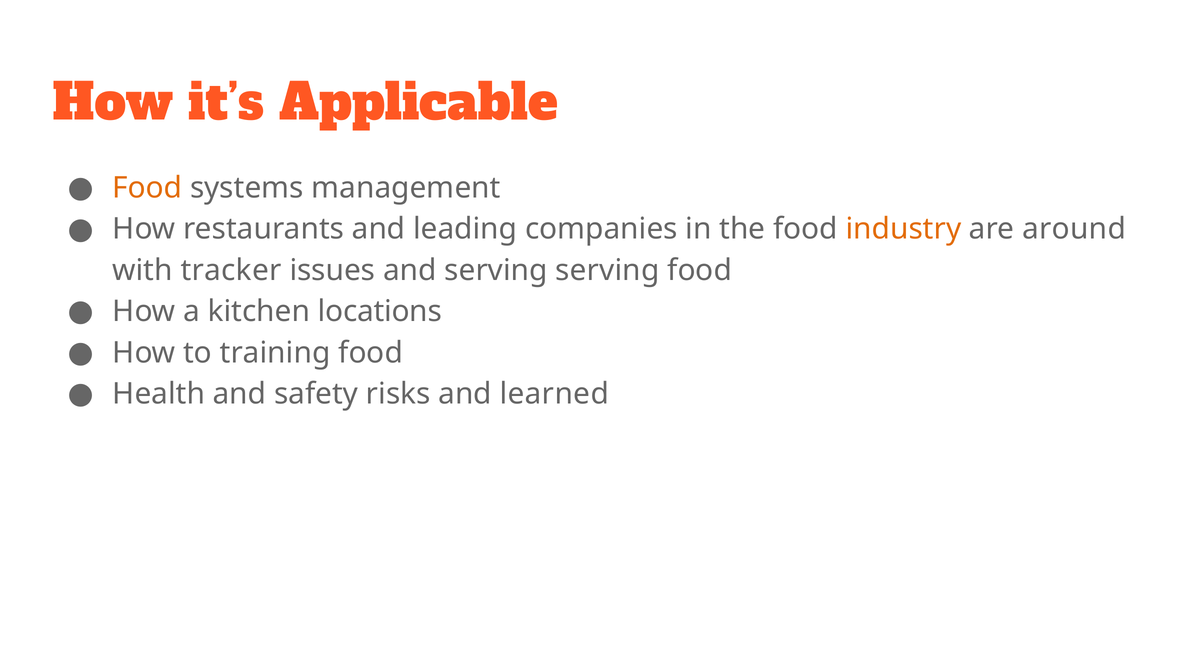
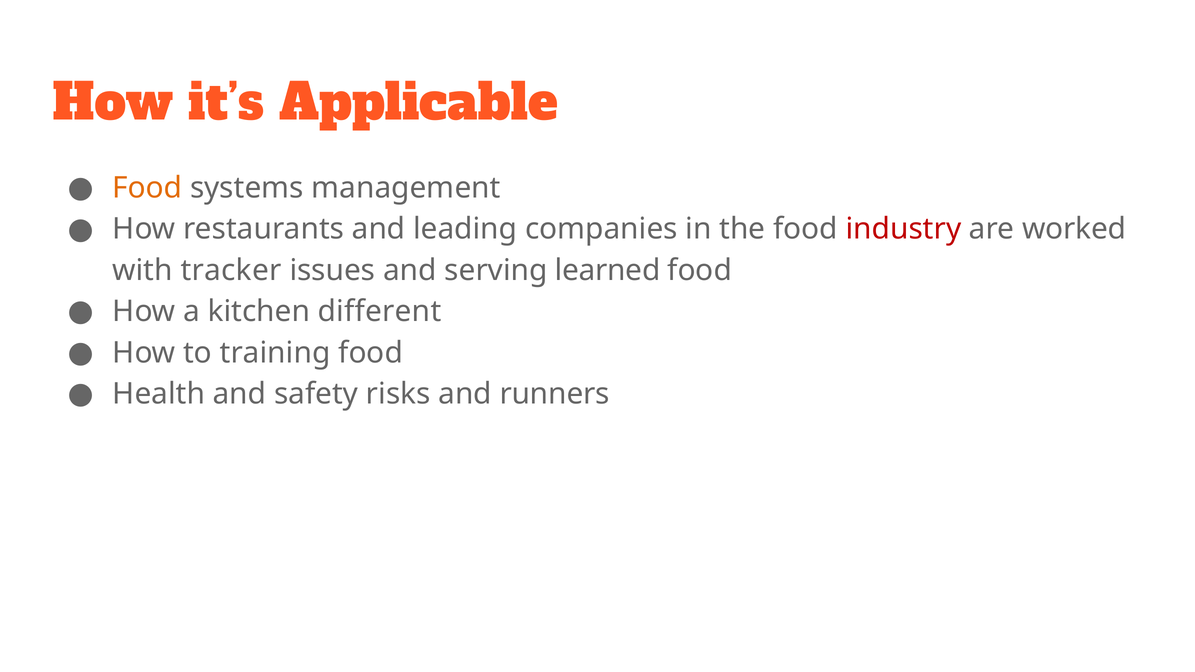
industry colour: orange -> red
around: around -> worked
serving serving: serving -> learned
locations: locations -> different
learned: learned -> runners
